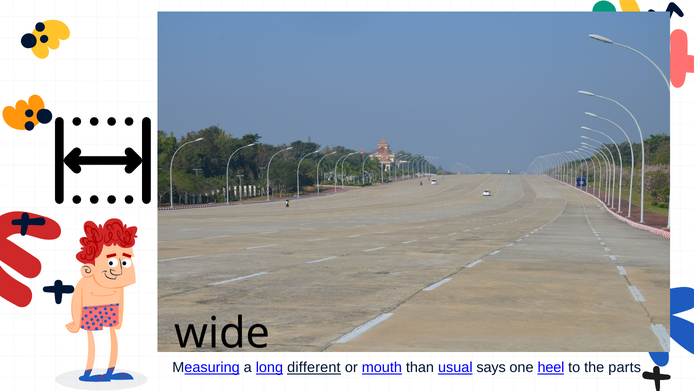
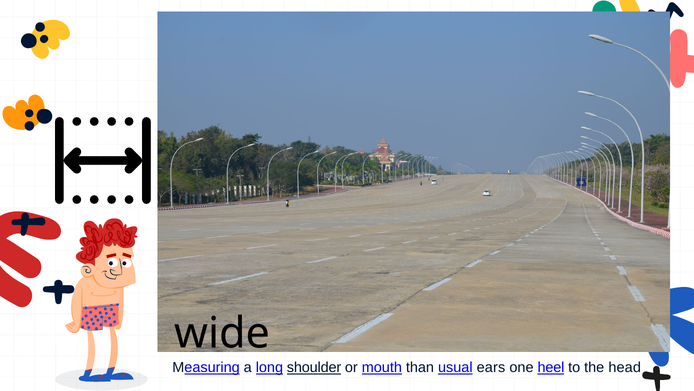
different: different -> shoulder
says: says -> ears
parts: parts -> head
